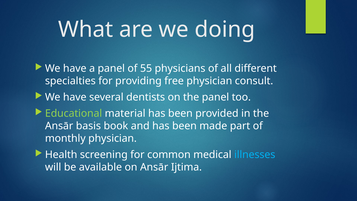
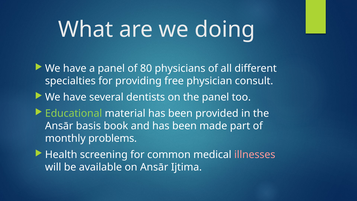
55: 55 -> 80
monthly physician: physician -> problems
illnesses colour: light blue -> pink
